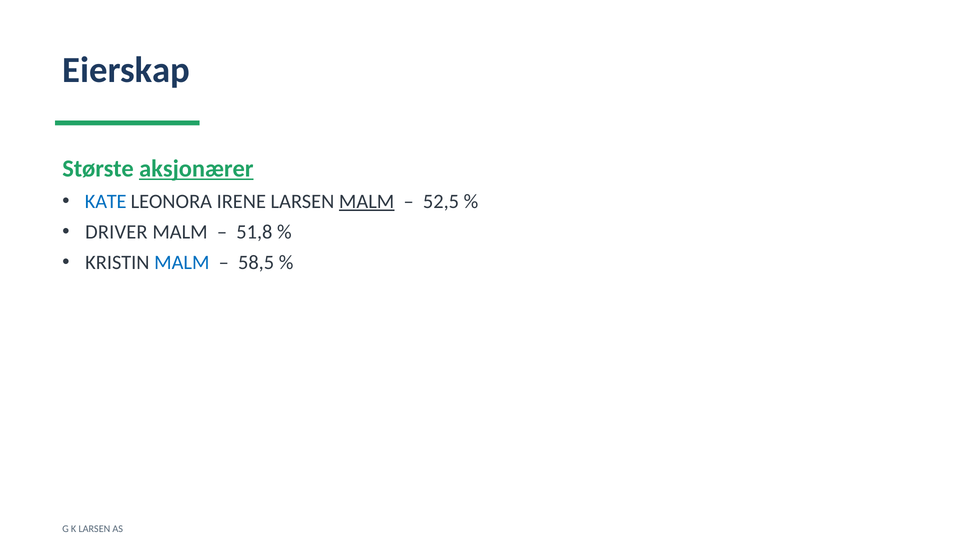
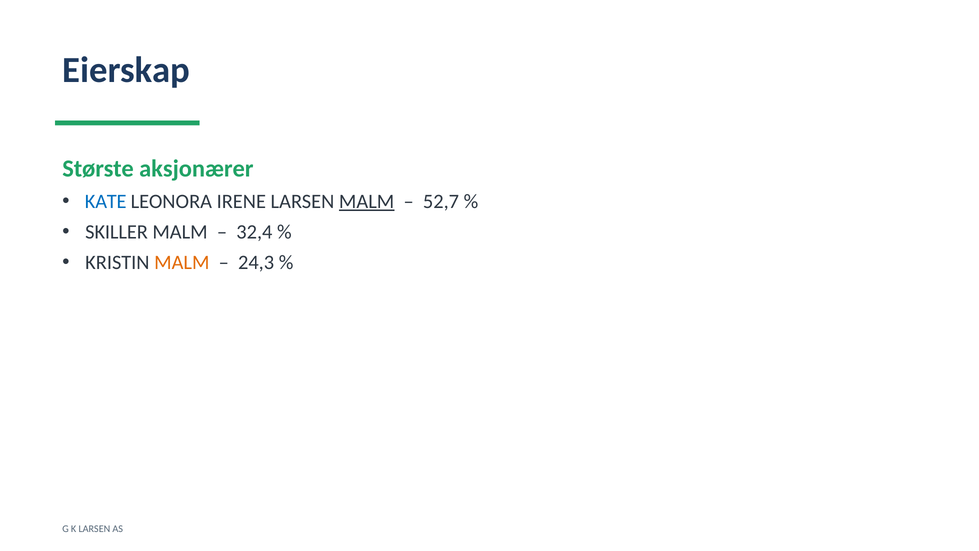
aksjonærer underline: present -> none
52,5: 52,5 -> 52,7
DRIVER: DRIVER -> SKILLER
51,8: 51,8 -> 32,4
MALM at (182, 263) colour: blue -> orange
58,5: 58,5 -> 24,3
